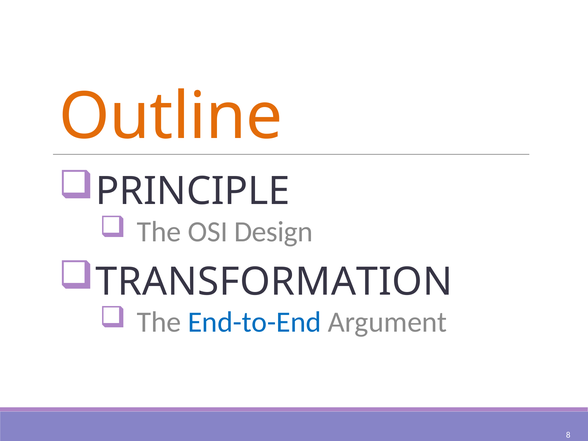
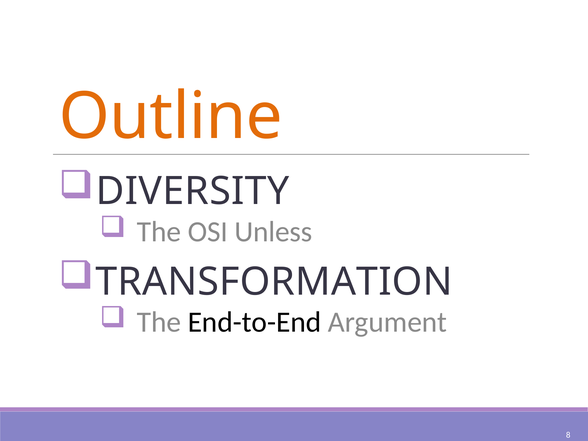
PRINCIPLE: PRINCIPLE -> DIVERSITY
Design: Design -> Unless
End-to-End colour: blue -> black
